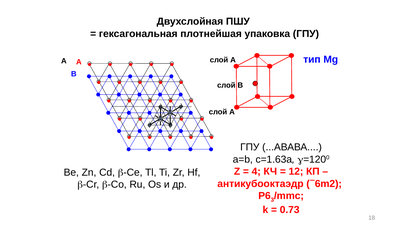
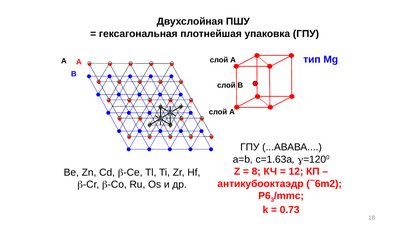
4: 4 -> 8
